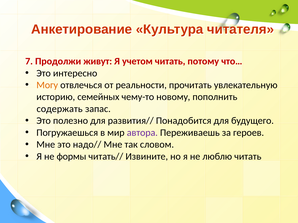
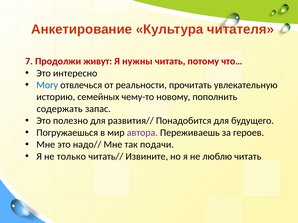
учетом: учетом -> нужны
Могу colour: orange -> blue
словом: словом -> подачи
формы: формы -> только
